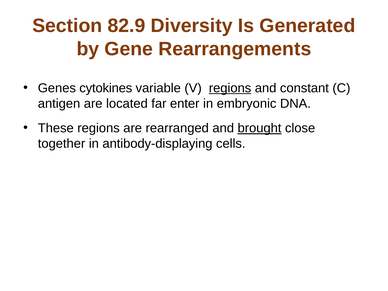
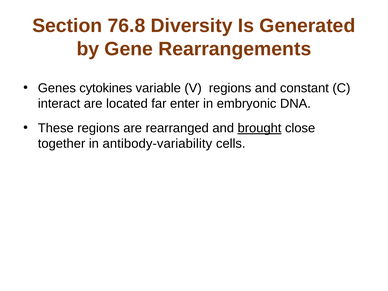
82.9: 82.9 -> 76.8
regions at (230, 88) underline: present -> none
antigen: antigen -> interact
antibody-displaying: antibody-displaying -> antibody-variability
